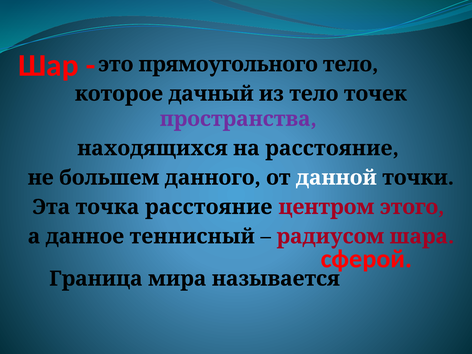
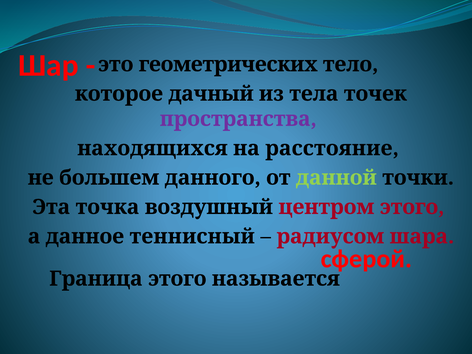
прямоугольного: прямоугольного -> геометрических
из тело: тело -> тела
данной colour: white -> light green
точка расстояние: расстояние -> воздушный
Граница мира: мира -> этого
